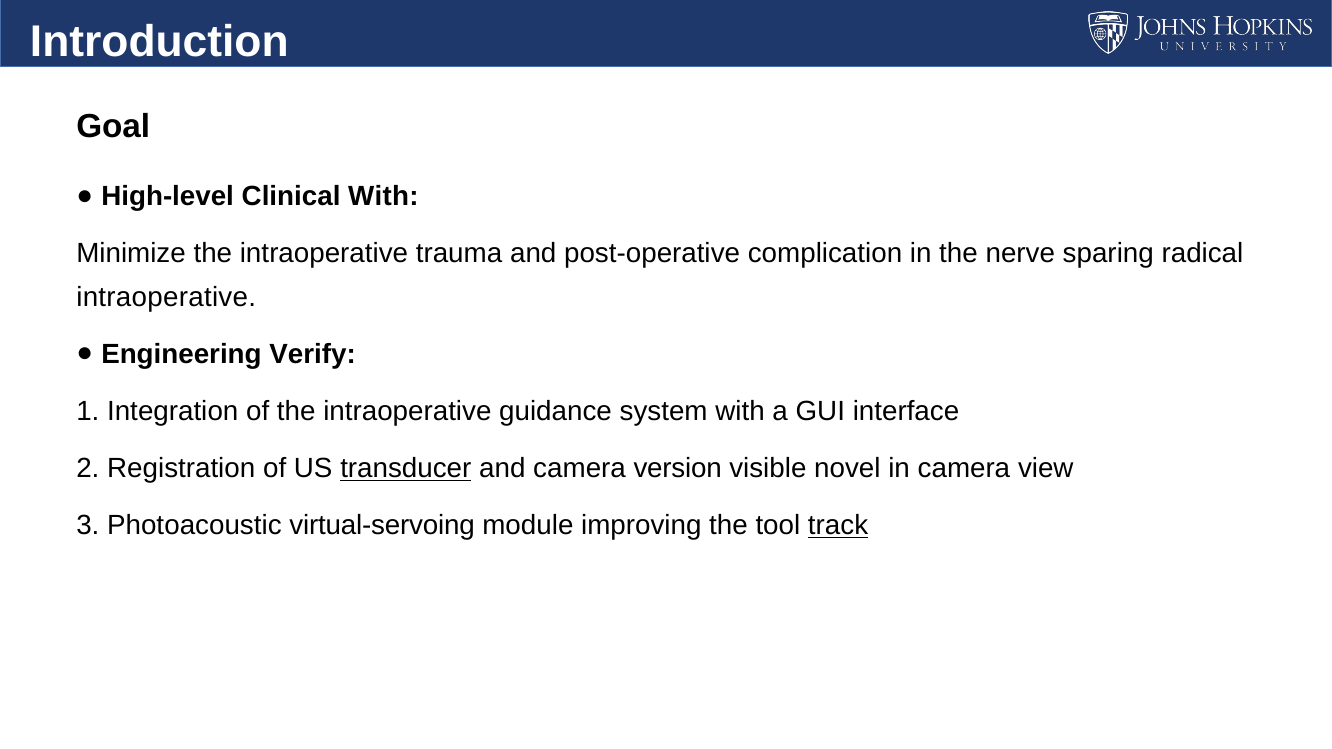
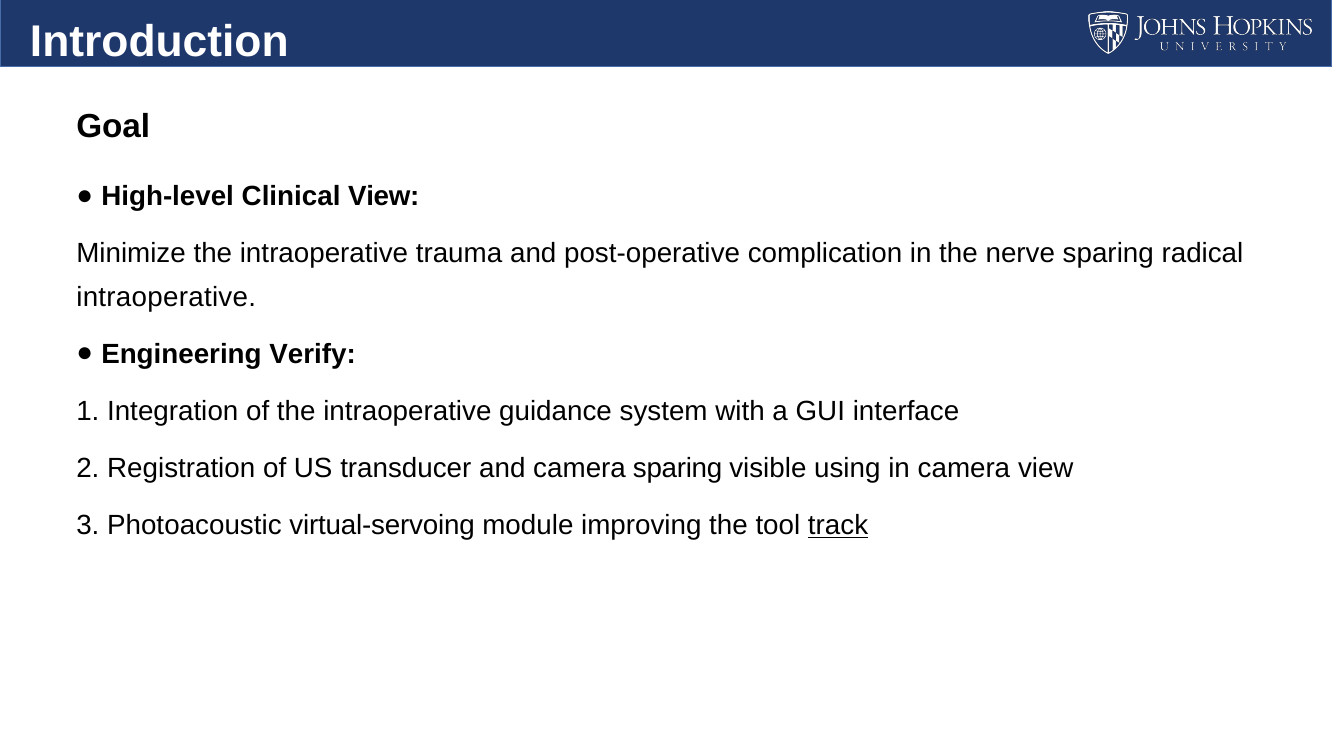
Clinical With: With -> View
transducer underline: present -> none
camera version: version -> sparing
novel: novel -> using
